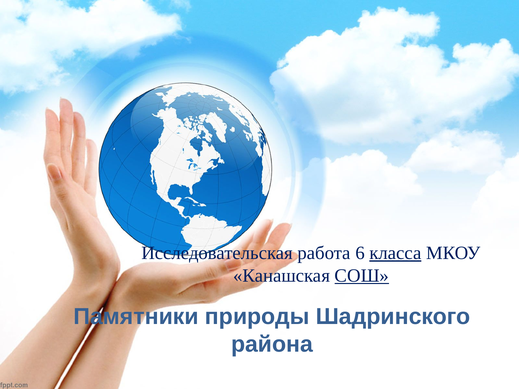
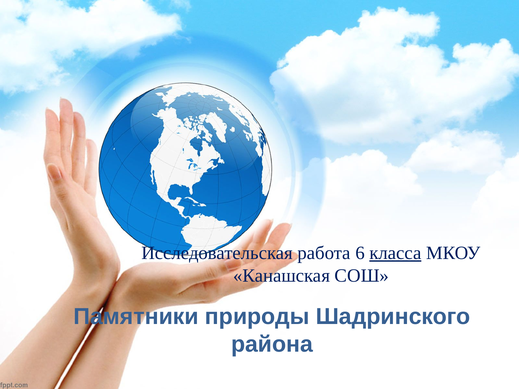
СОШ underline: present -> none
